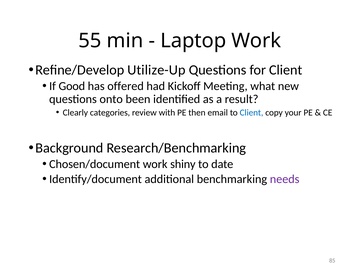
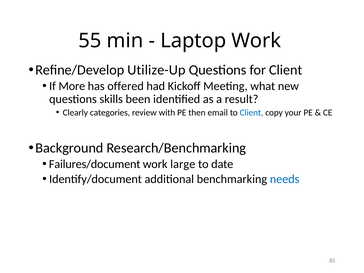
Good: Good -> More
onto: onto -> skills
Chosen/document: Chosen/document -> Failures/document
shiny: shiny -> large
needs colour: purple -> blue
